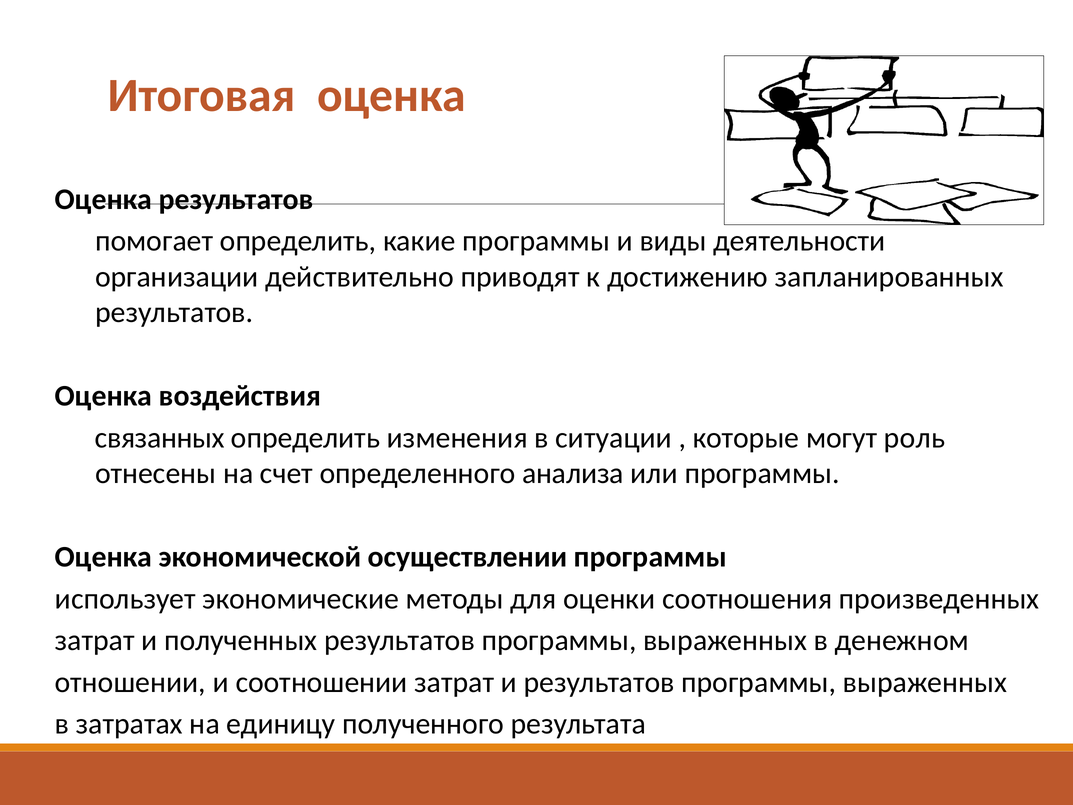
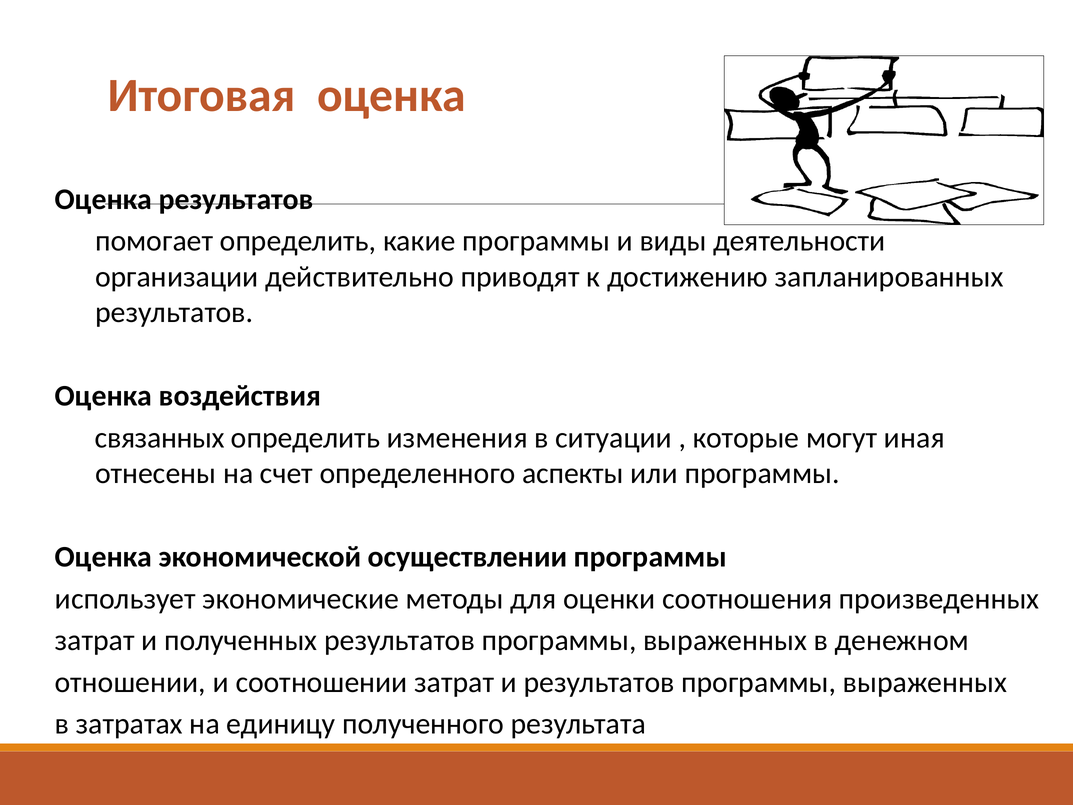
роль: роль -> иная
анализа: анализа -> аспекты
